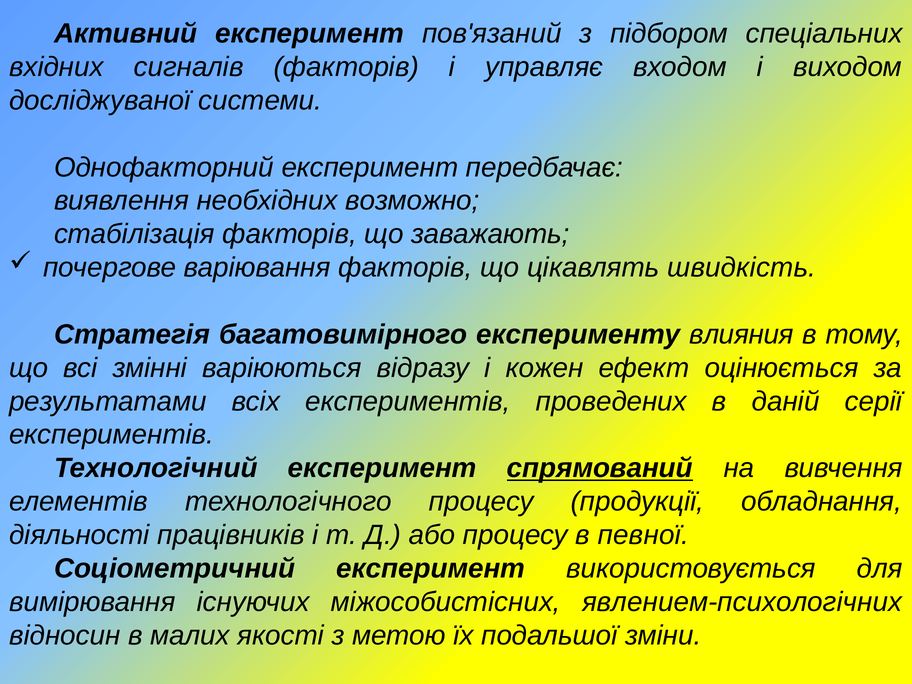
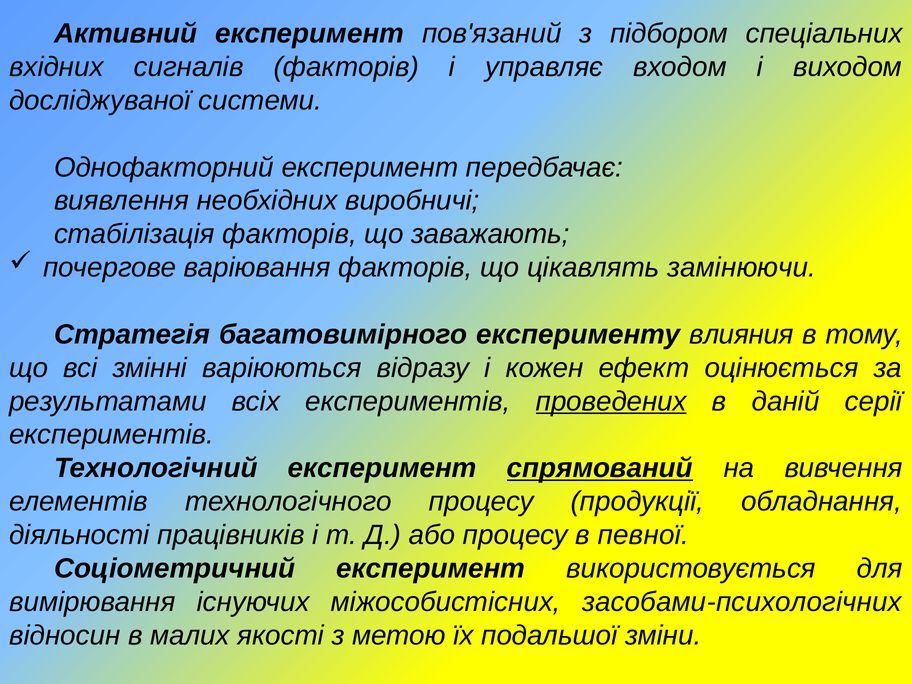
возможно: возможно -> виробничі
швидкість: швидкість -> замінюючи
проведених underline: none -> present
явлением-психологічних: явлением-психологічних -> засобами-психологічних
